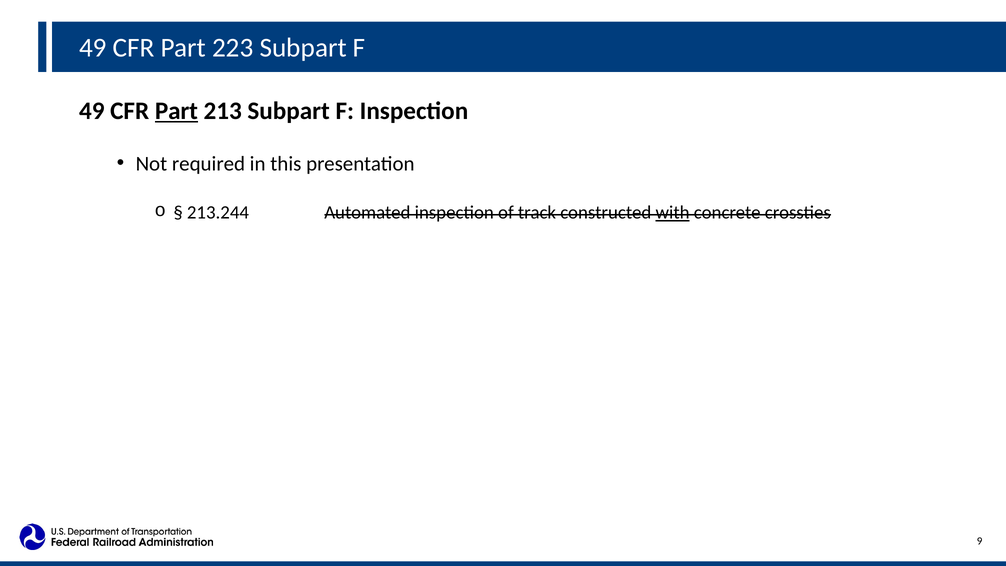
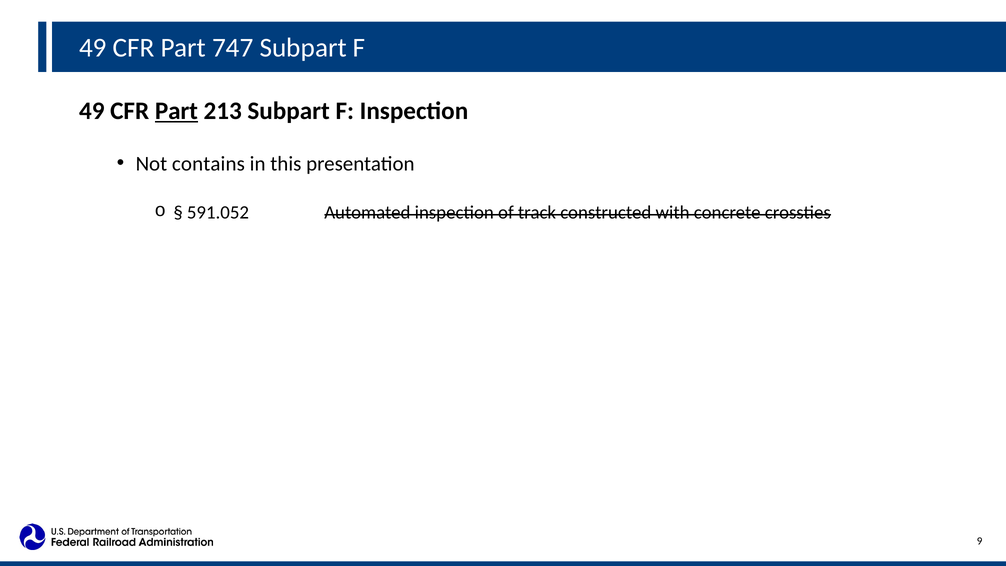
223: 223 -> 747
required: required -> contains
213.244: 213.244 -> 591.052
with underline: present -> none
